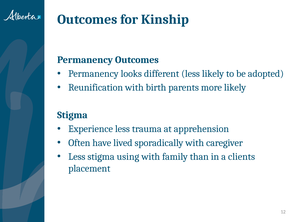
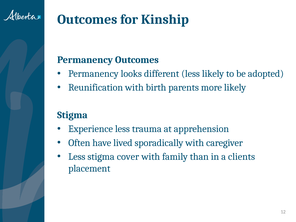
using: using -> cover
